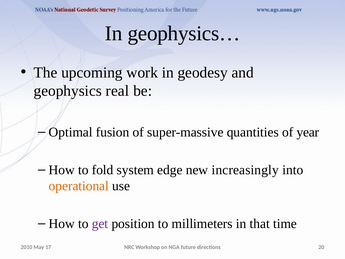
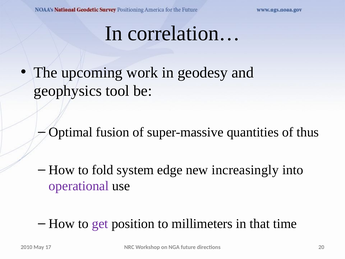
geophysics…: geophysics… -> correlation…
real: real -> tool
year: year -> thus
operational colour: orange -> purple
